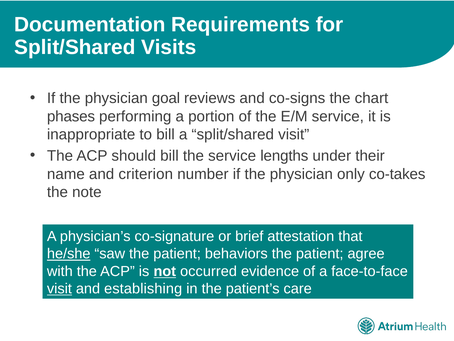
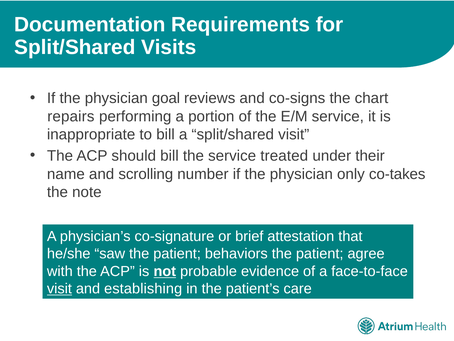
phases: phases -> repairs
lengths: lengths -> treated
criterion: criterion -> scrolling
he/she underline: present -> none
occurred: occurred -> probable
